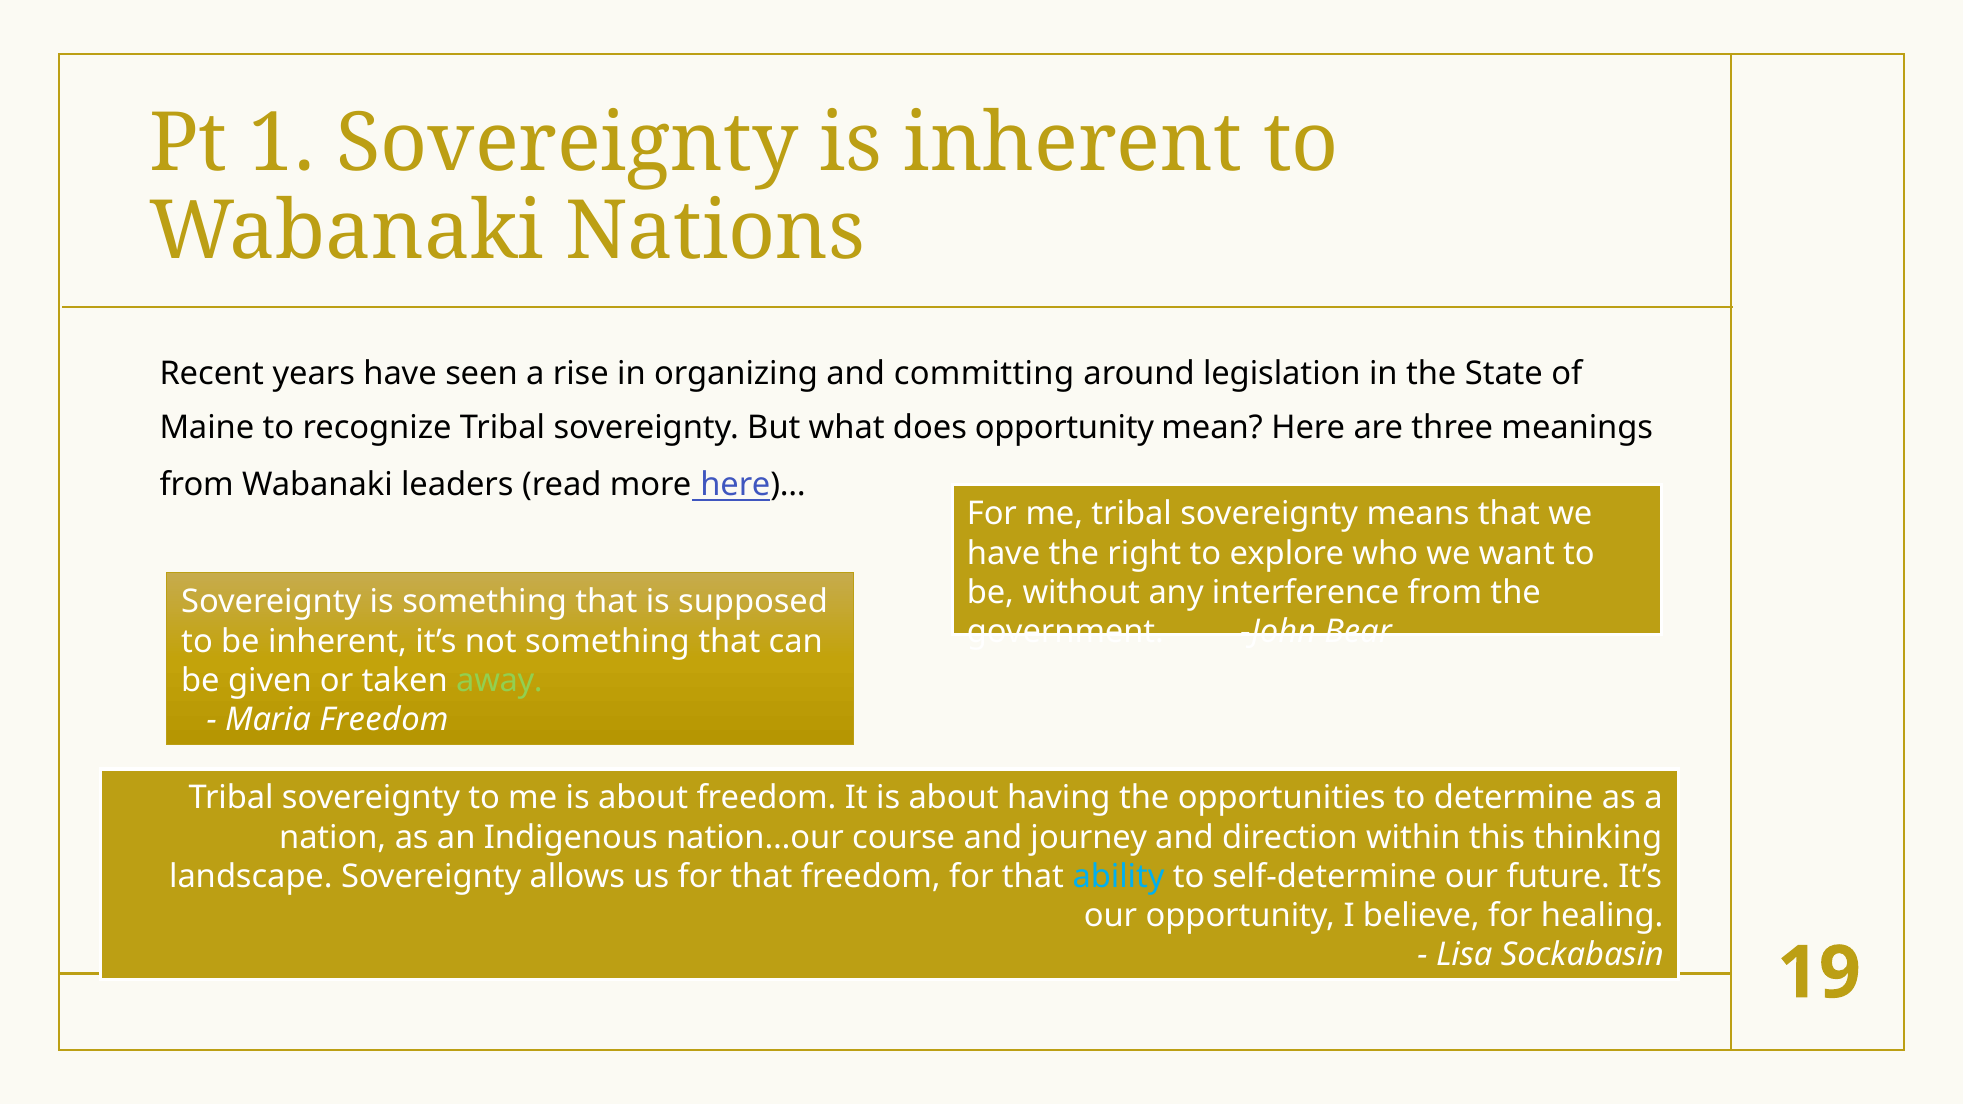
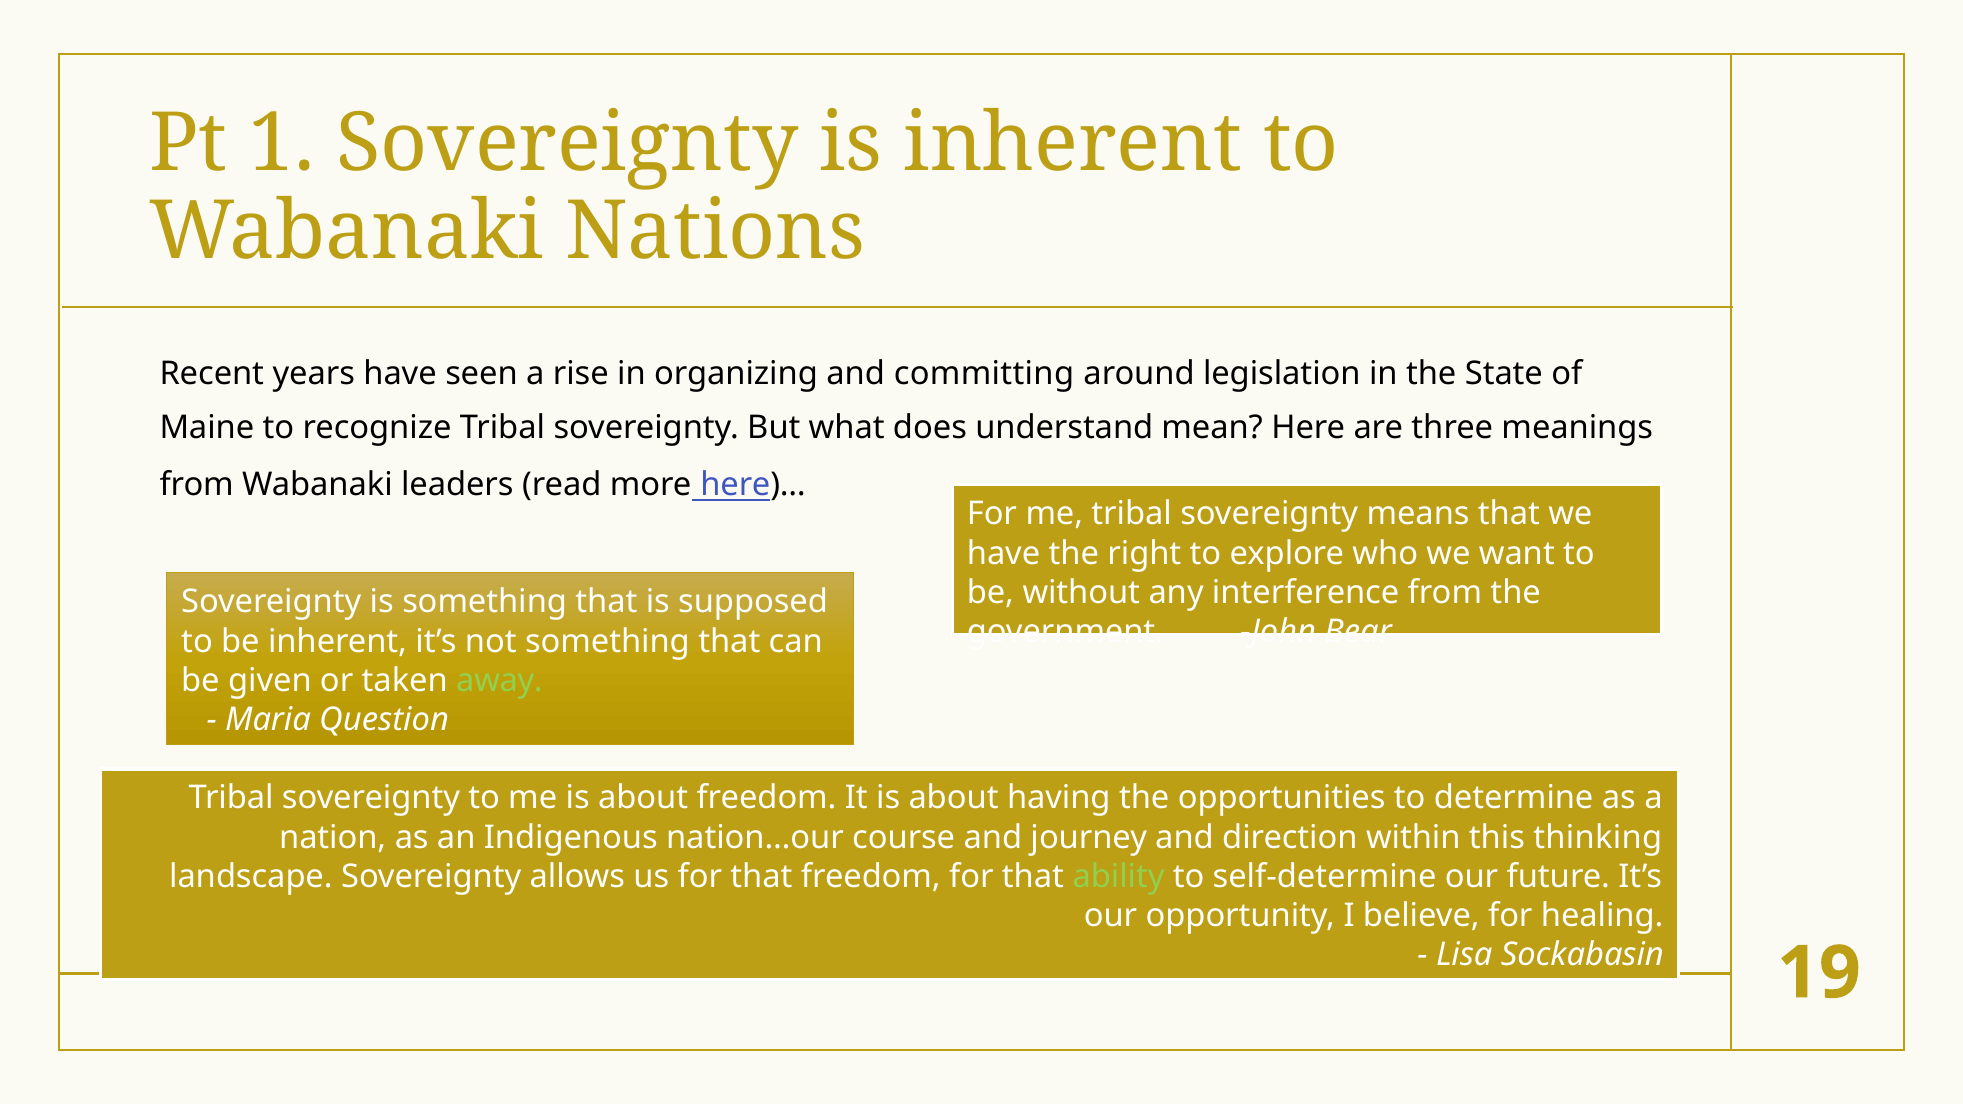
does opportunity: opportunity -> understand
Maria Freedom: Freedom -> Question
ability colour: light blue -> light green
